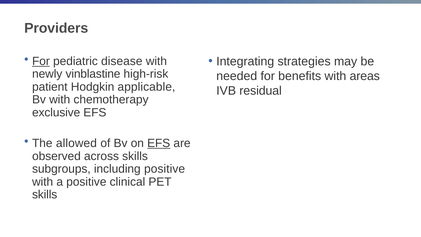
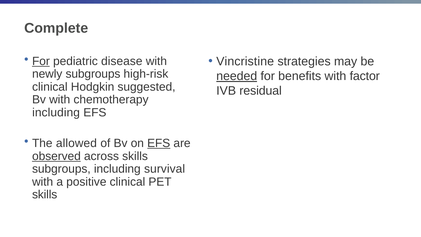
Providers: Providers -> Complete
Integrating: Integrating -> Vincristine
newly vinblastine: vinblastine -> subgroups
needed underline: none -> present
areas: areas -> factor
patient at (50, 87): patient -> clinical
applicable: applicable -> suggested
exclusive at (56, 112): exclusive -> including
observed underline: none -> present
including positive: positive -> survival
